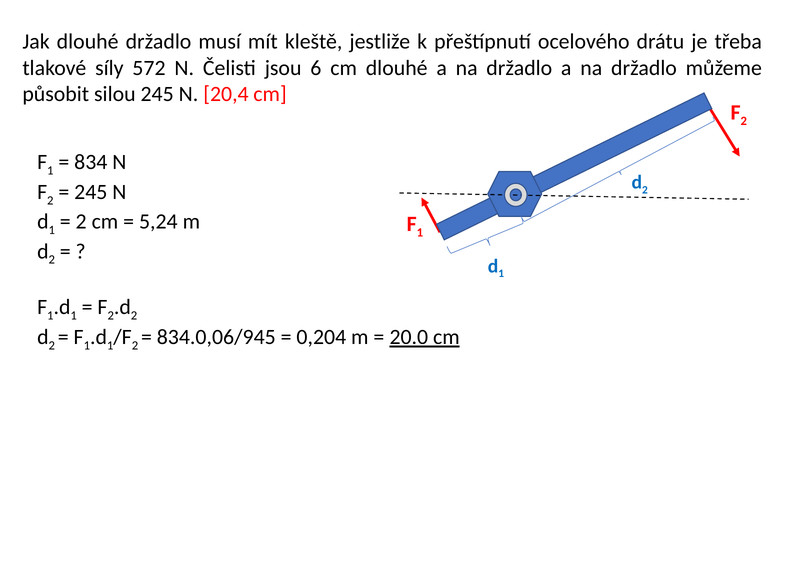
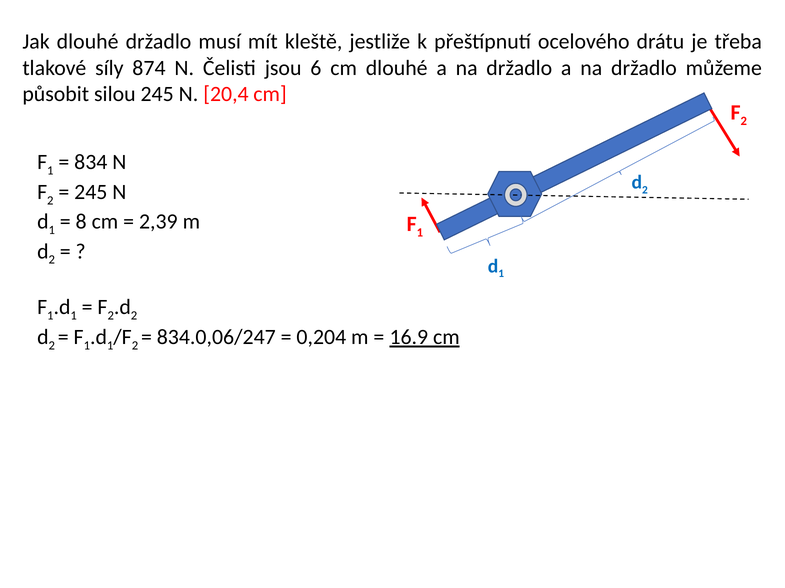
572: 572 -> 874
2 at (81, 222): 2 -> 8
5,24: 5,24 -> 2,39
834.0,06/945: 834.0,06/945 -> 834.0,06/247
20.0: 20.0 -> 16.9
